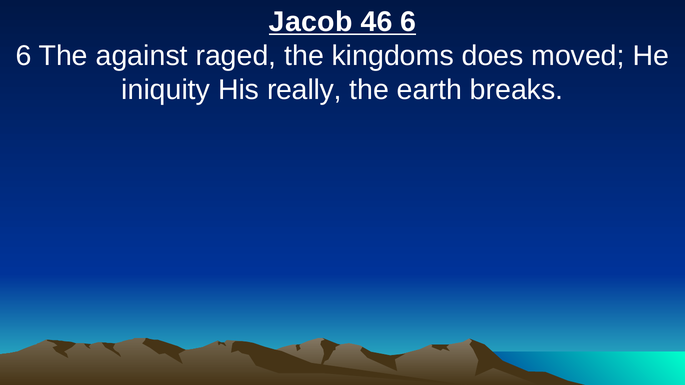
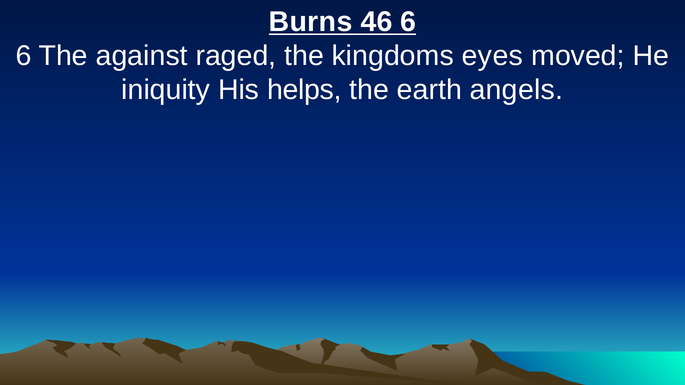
Jacob: Jacob -> Burns
does: does -> eyes
really: really -> helps
breaks: breaks -> angels
